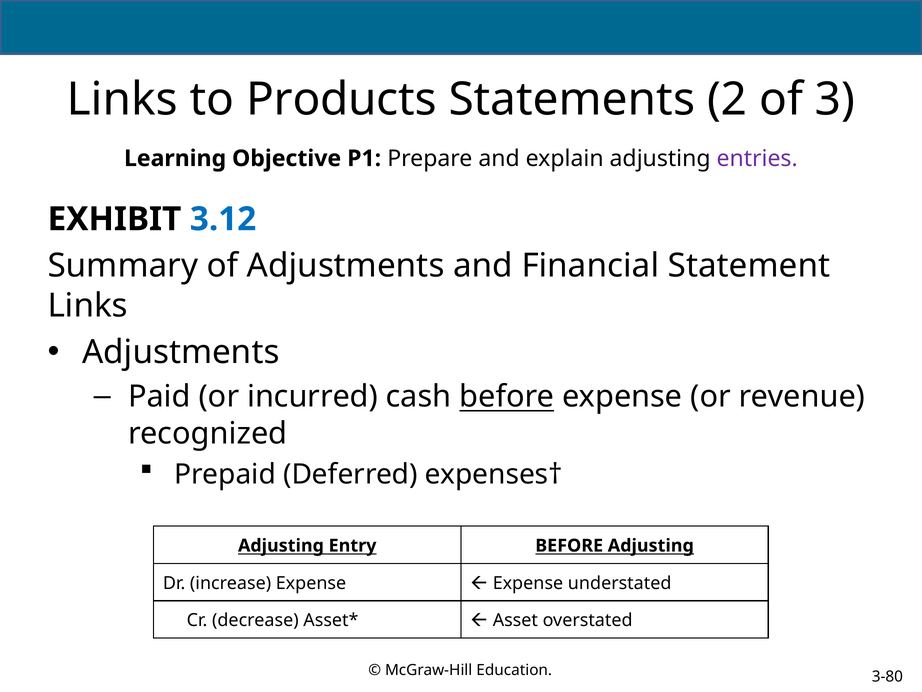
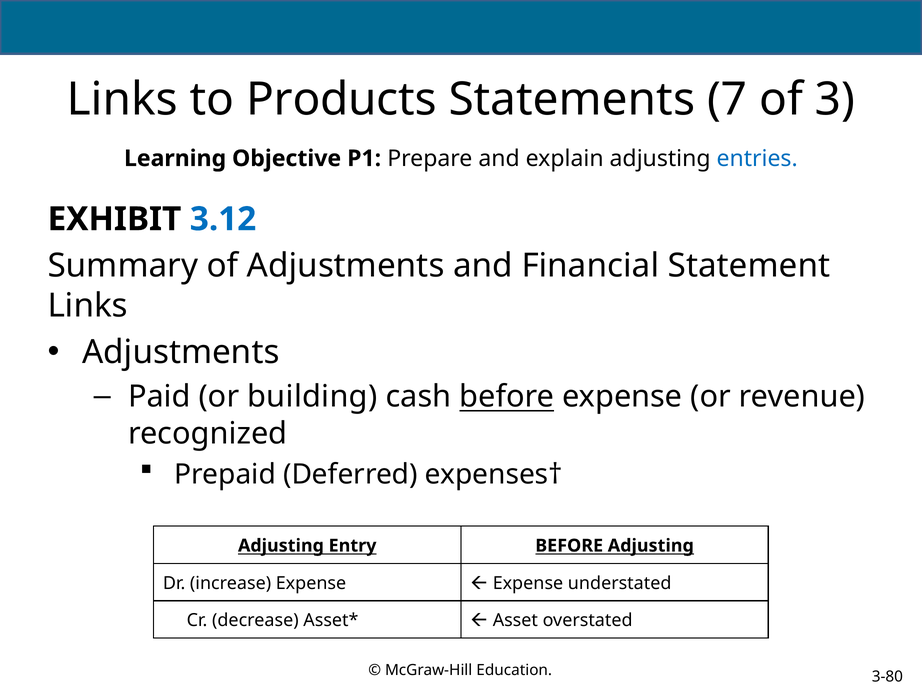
2: 2 -> 7
entries colour: purple -> blue
incurred: incurred -> building
